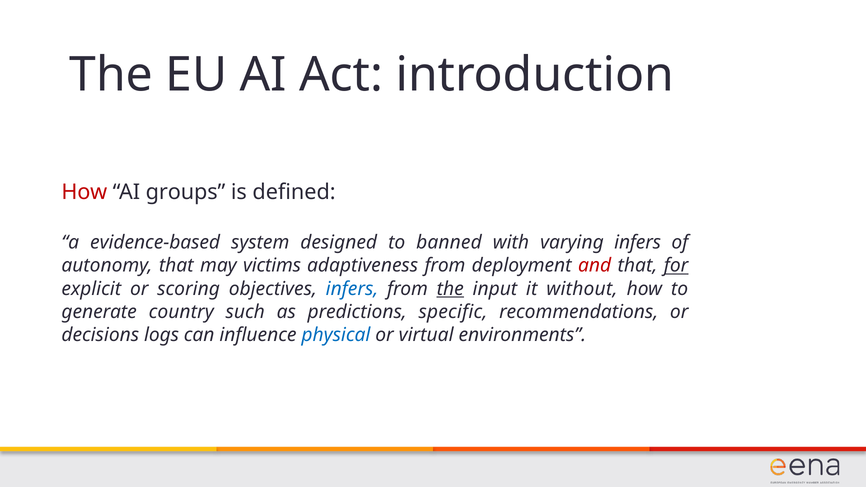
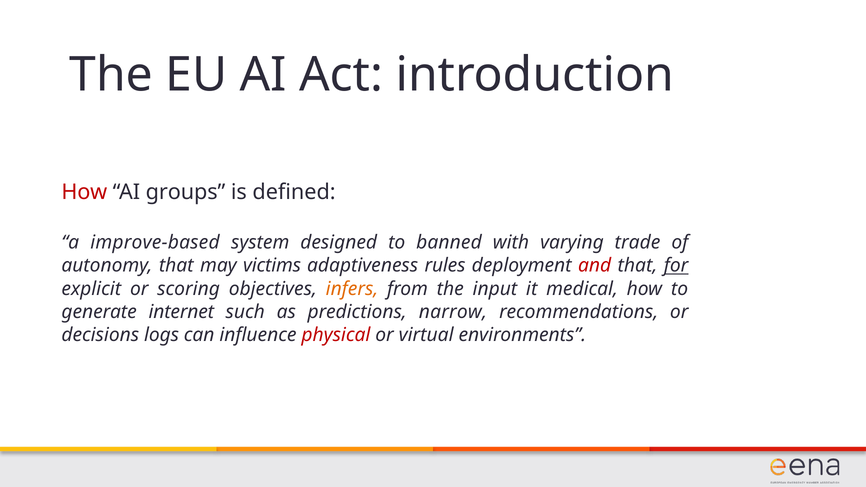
evidence-based: evidence-based -> improve-based
varying infers: infers -> trade
adaptiveness from: from -> rules
infers at (352, 289) colour: blue -> orange
the at (450, 289) underline: present -> none
without: without -> medical
country: country -> internet
specific: specific -> narrow
physical colour: blue -> red
